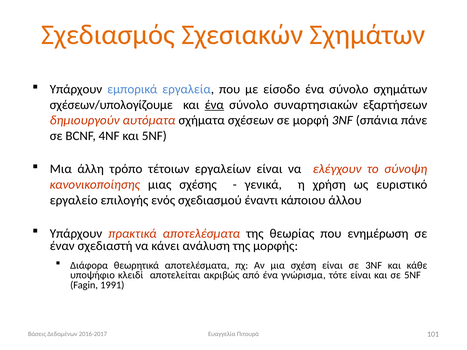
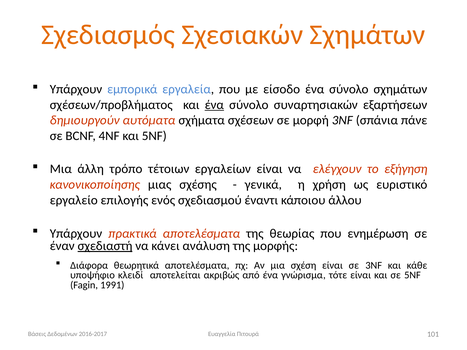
σχέσεων/υπολογίζουμε: σχέσεων/υπολογίζουμε -> σχέσεων/προβλήματος
σύνοψη: σύνοψη -> εξήγηση
σχεδιαστή underline: none -> present
